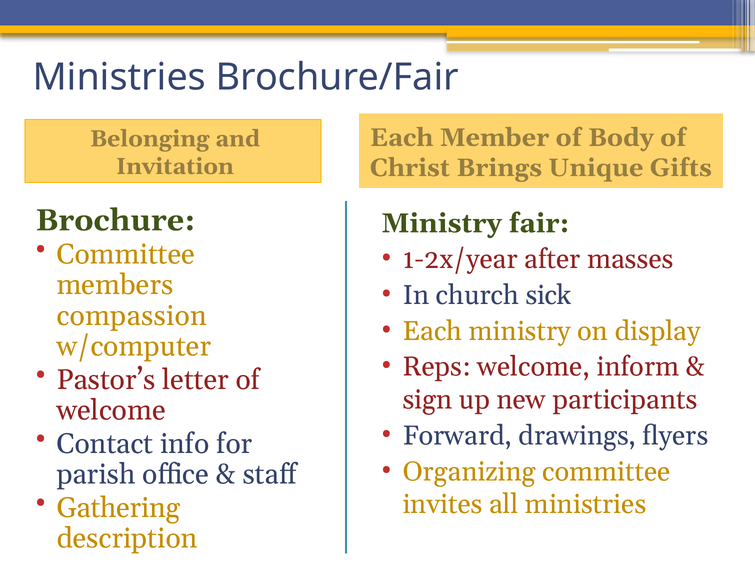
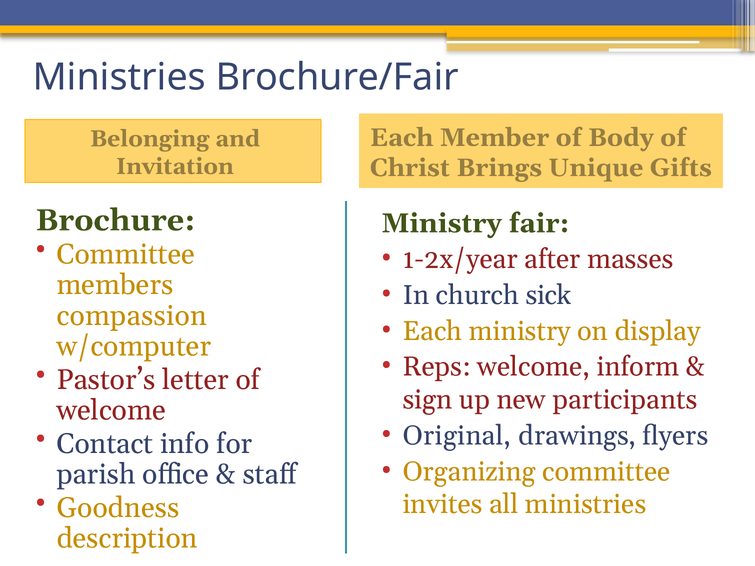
Forward: Forward -> Original
Gathering: Gathering -> Goodness
